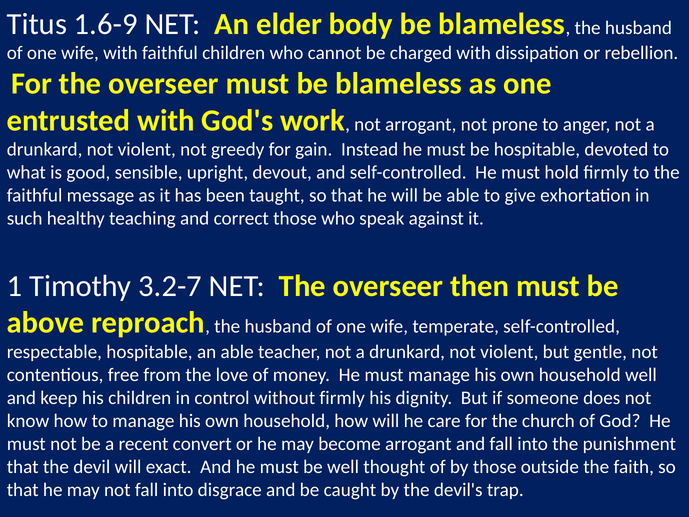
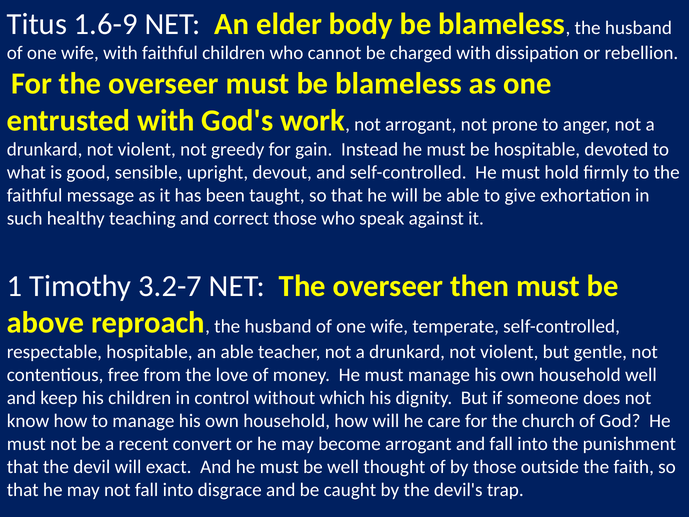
without firmly: firmly -> which
